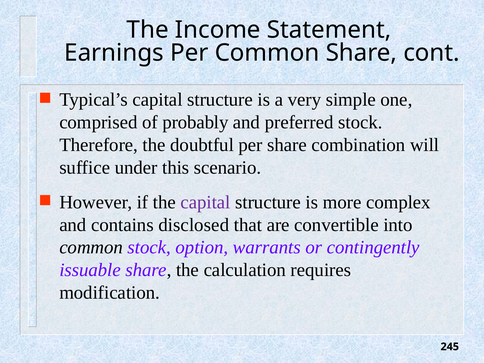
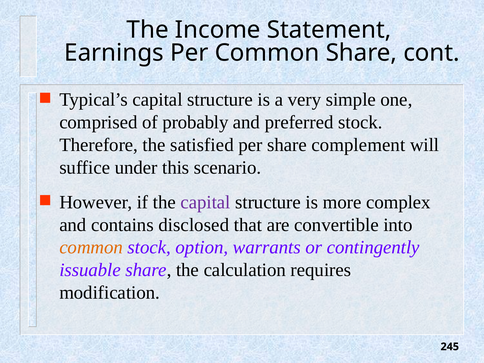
doubtful: doubtful -> satisfied
combination: combination -> complement
common at (91, 247) colour: black -> orange
